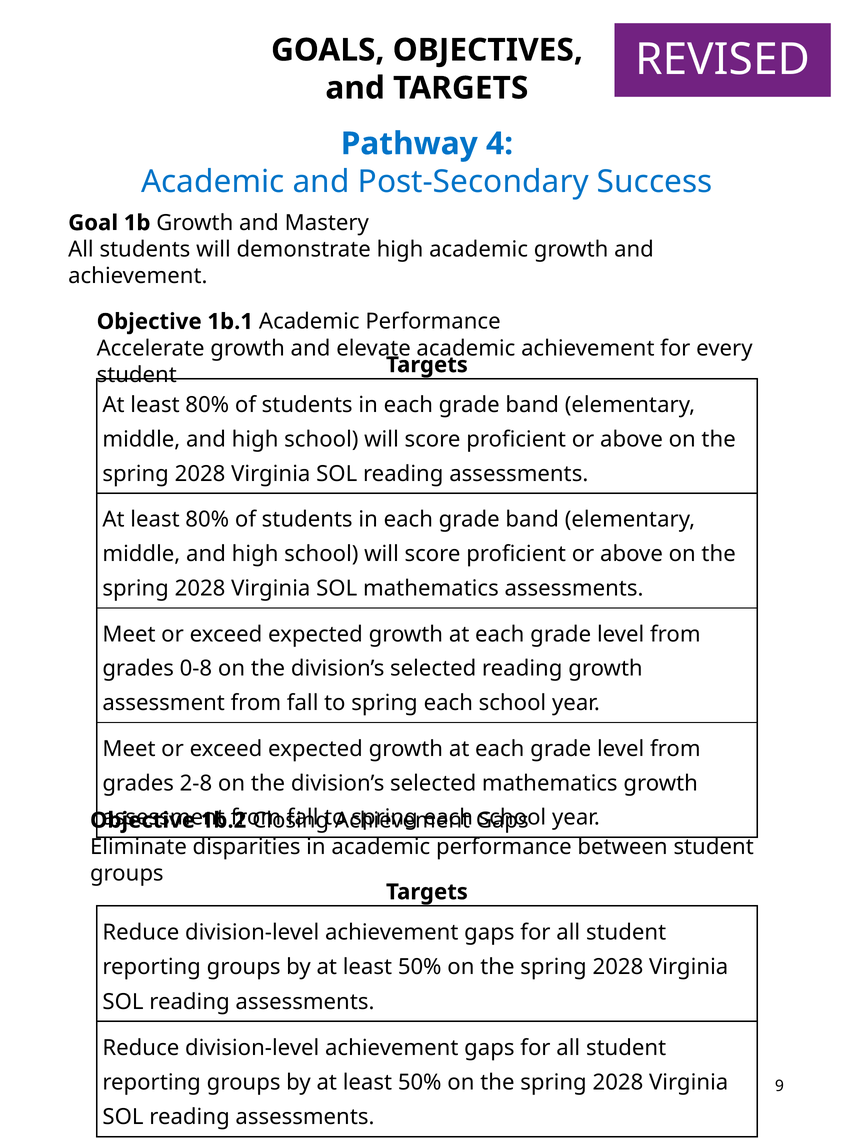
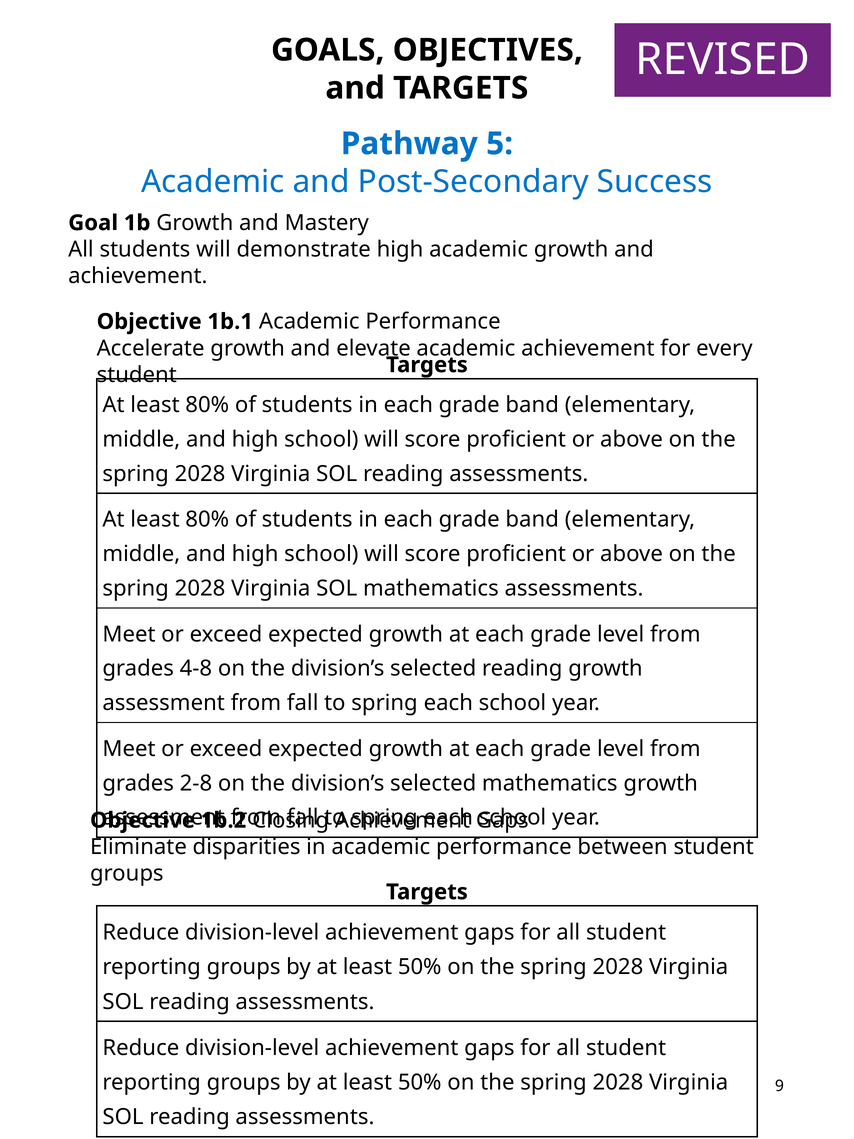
4: 4 -> 5
0-8: 0-8 -> 4-8
